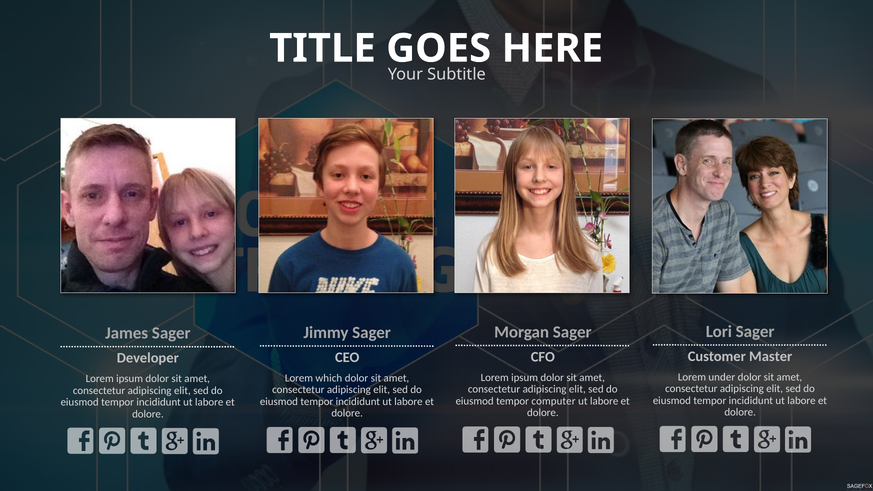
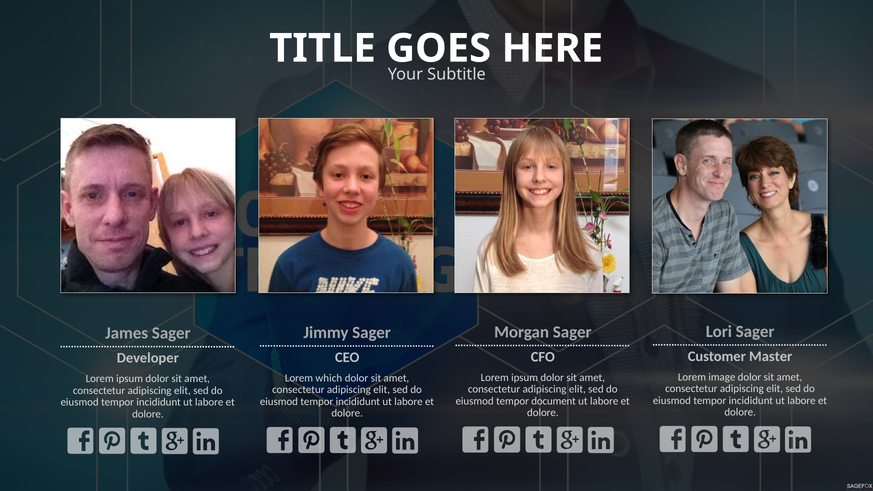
under: under -> image
computer: computer -> document
